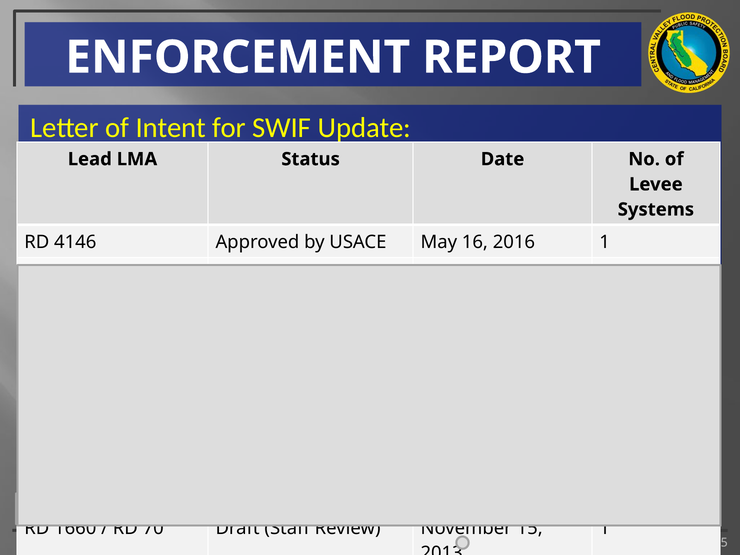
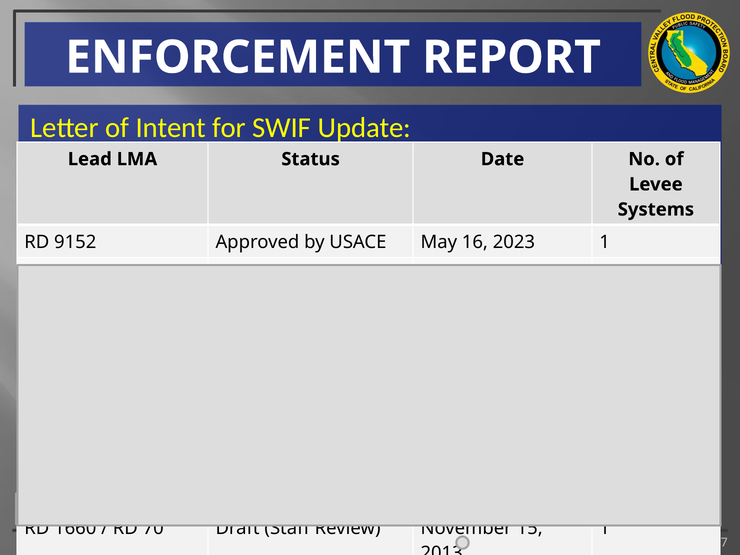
4146: 4146 -> 9152
2016: 2016 -> 2023
5: 5 -> 7
